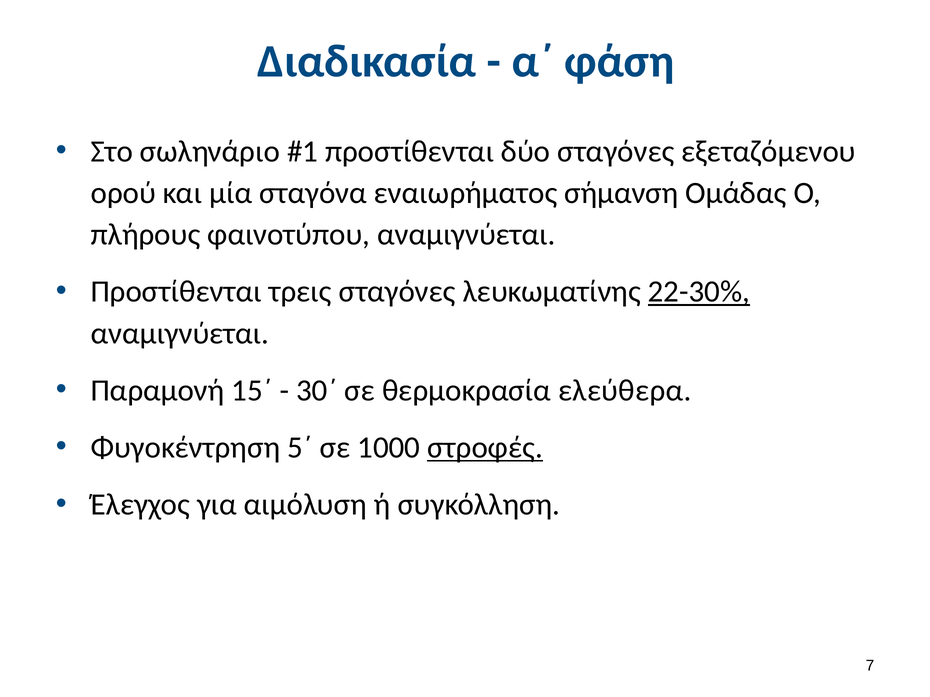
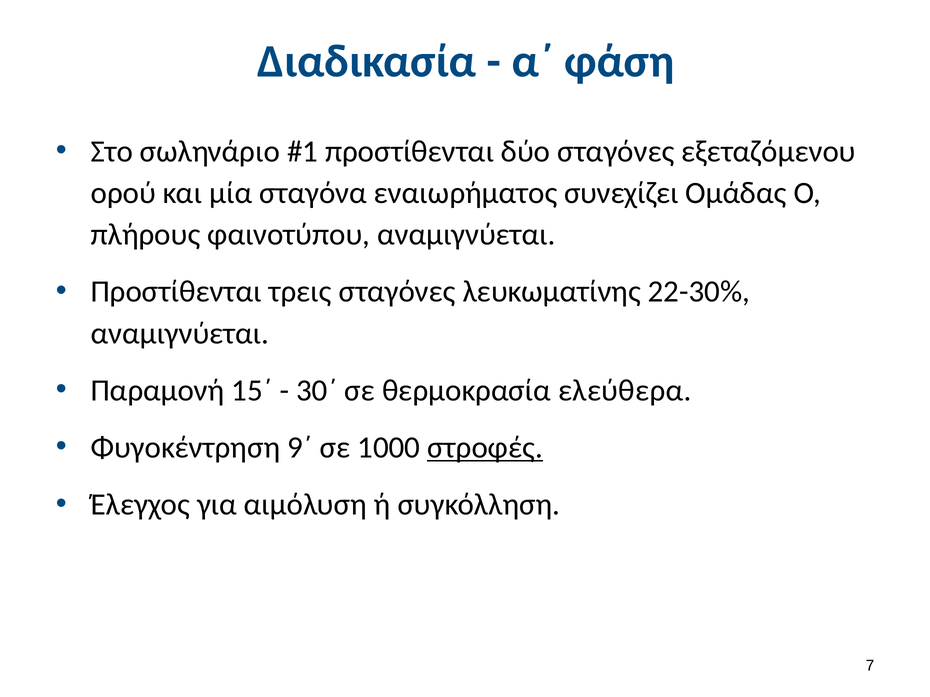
σήμανση: σήμανση -> συνεχίζει
22-30% underline: present -> none
5΄: 5΄ -> 9΄
